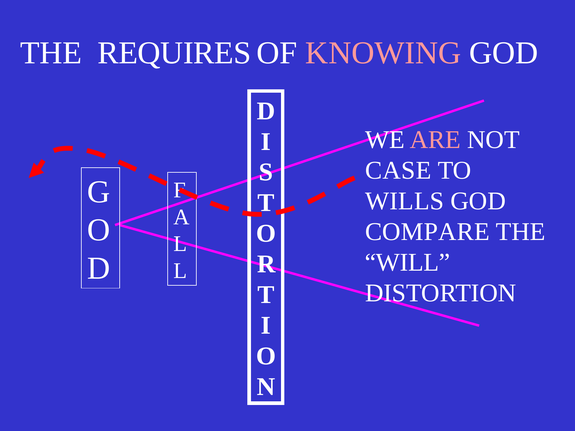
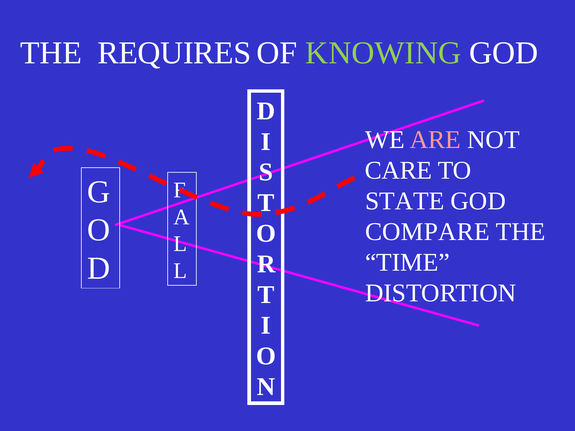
KNOWING colour: pink -> light green
CASE: CASE -> CARE
WILLS: WILLS -> STATE
WILL: WILL -> TIME
